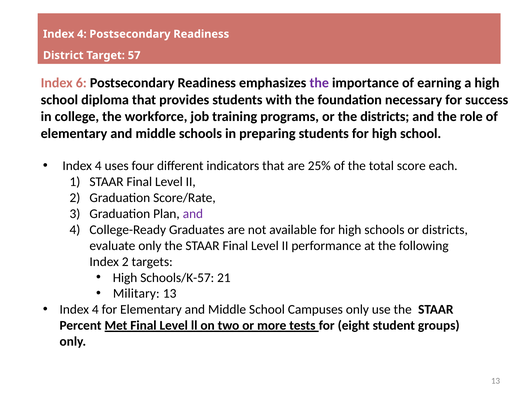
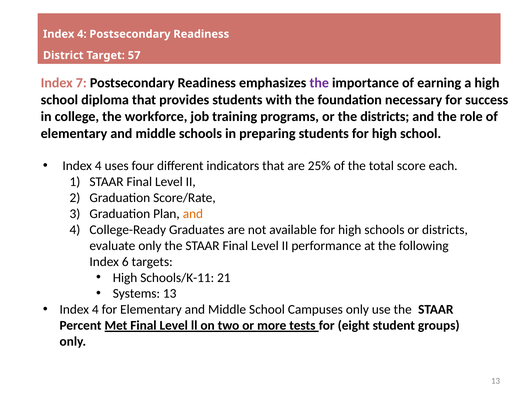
6: 6 -> 7
and at (193, 214) colour: purple -> orange
Index 2: 2 -> 6
Schools/K-57: Schools/K-57 -> Schools/K-11
Military: Military -> Systems
